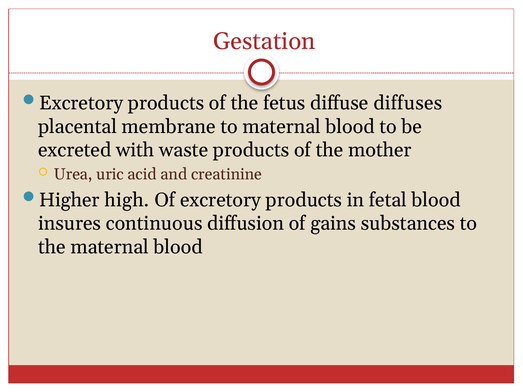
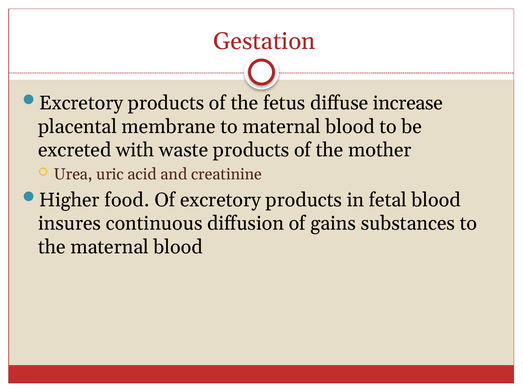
diffuses: diffuses -> increase
high: high -> food
